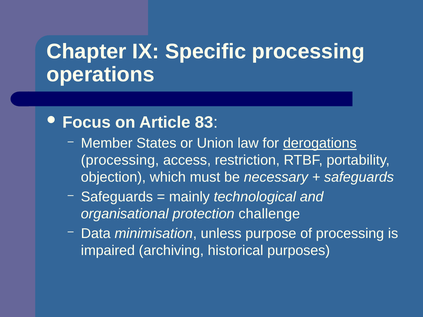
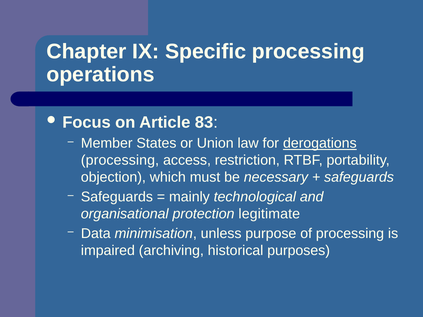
challenge: challenge -> legitimate
